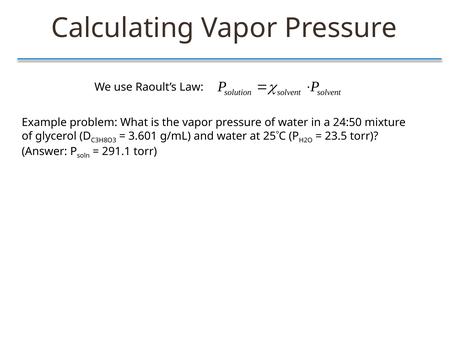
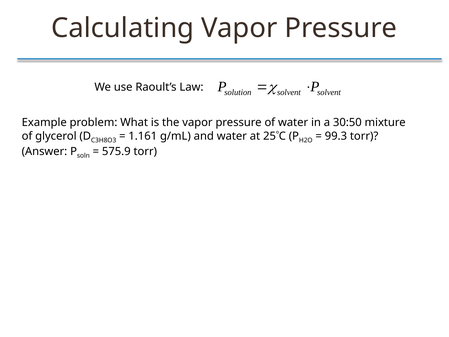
24:50: 24:50 -> 30:50
3.601: 3.601 -> 1.161
23.5: 23.5 -> 99.3
291.1: 291.1 -> 575.9
